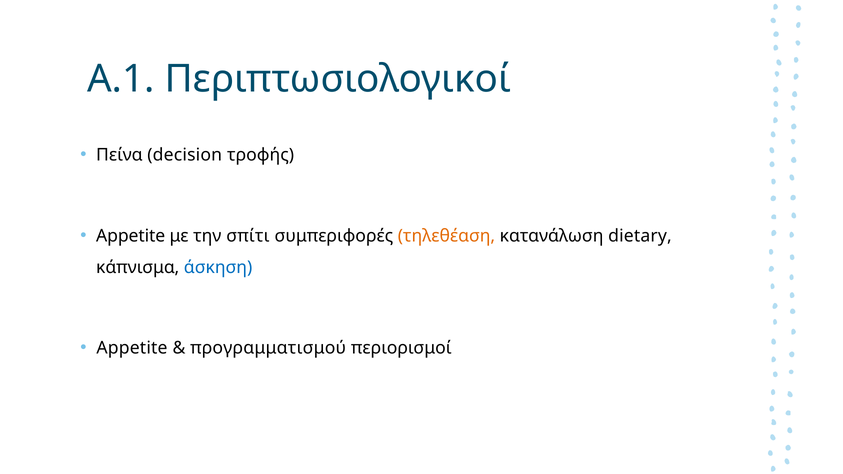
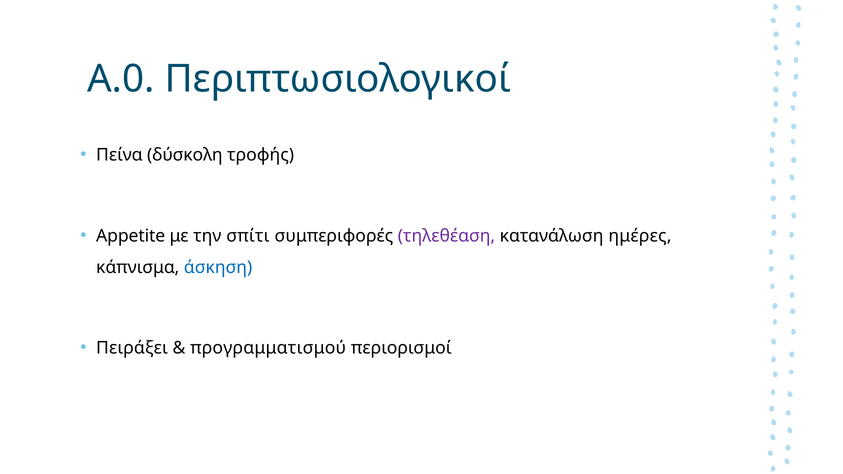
Α.1: Α.1 -> Α.0
decision: decision -> δύσκολη
τηλεθέαση colour: orange -> purple
dietary: dietary -> ημέρες
Appetite at (132, 348): Appetite -> Πειράξει
